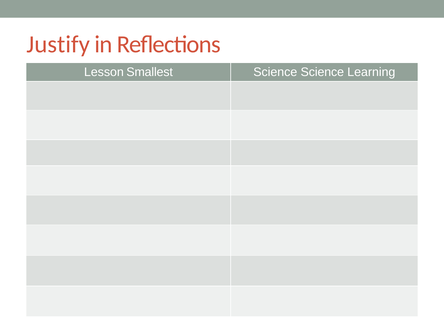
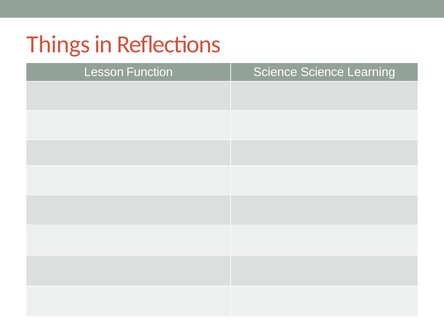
Justify: Justify -> Things
Smallest: Smallest -> Function
